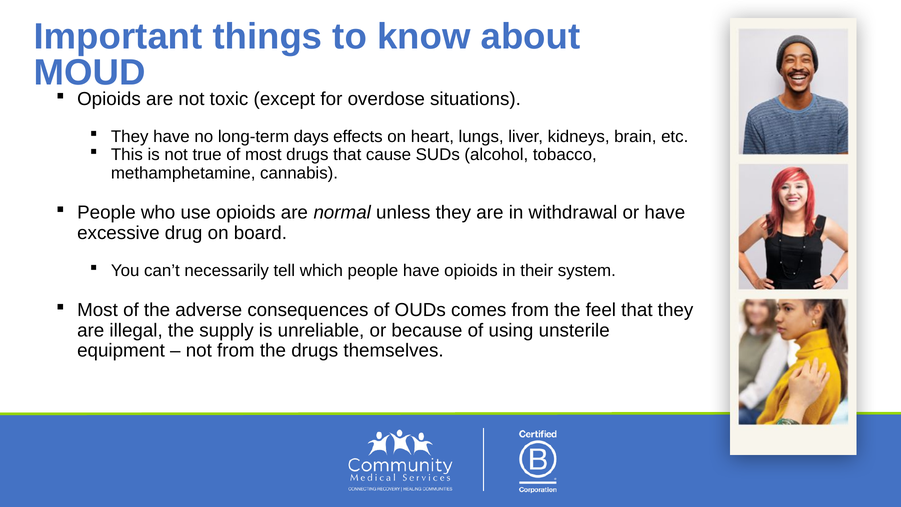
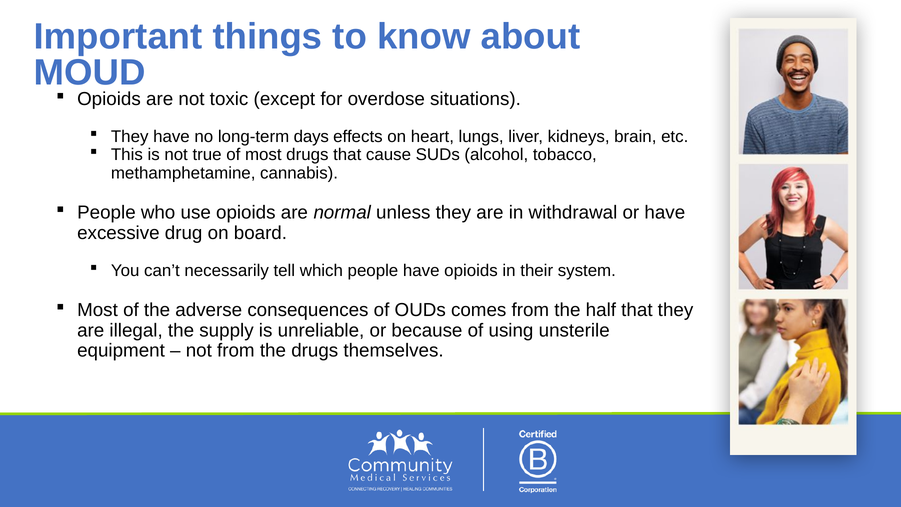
feel: feel -> half
